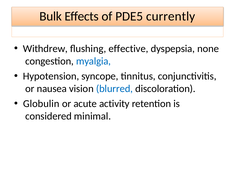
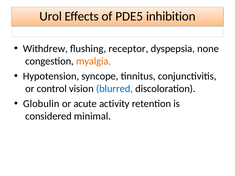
Bulk: Bulk -> Urol
currently: currently -> inhibition
effective: effective -> receptor
myalgia colour: blue -> orange
nausea: nausea -> control
